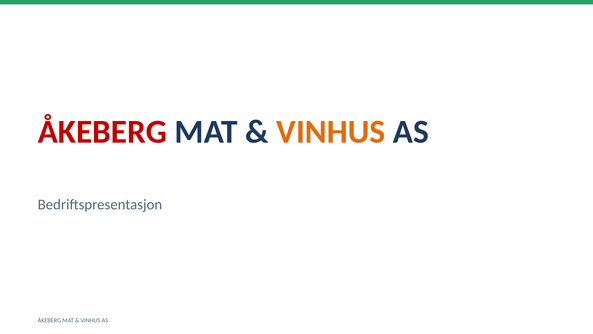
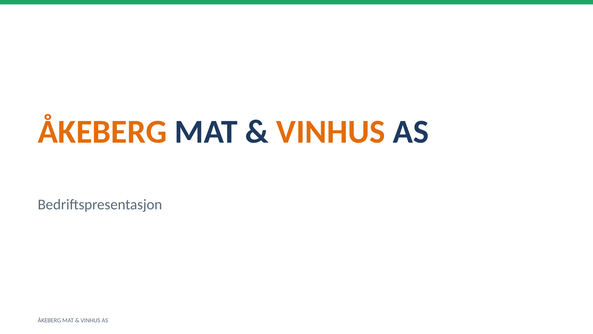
ÅKEBERG at (102, 132) colour: red -> orange
